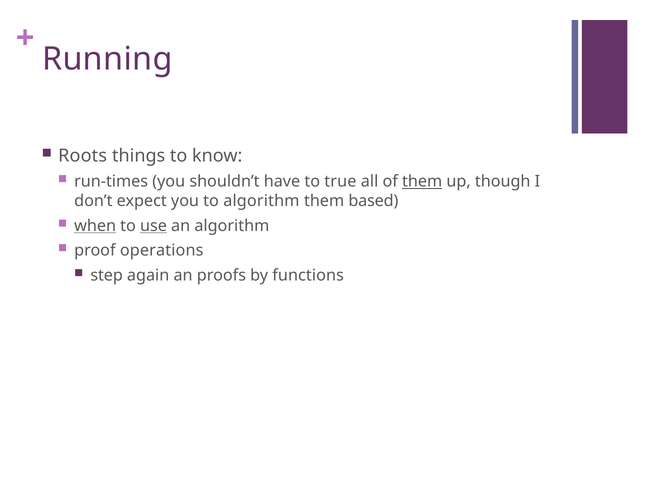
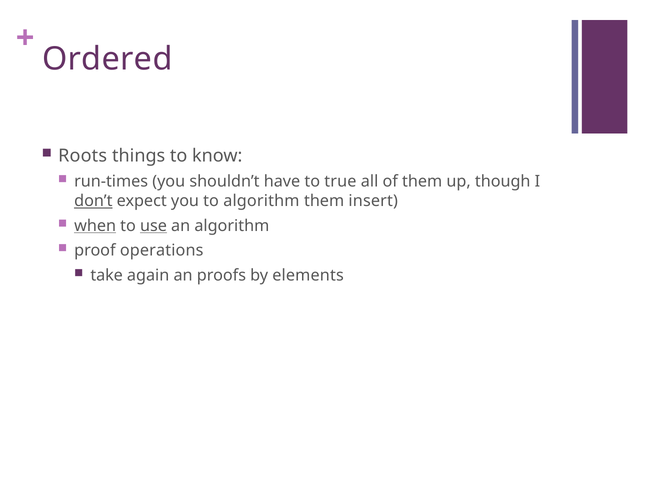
Running: Running -> Ordered
them at (422, 182) underline: present -> none
don’t underline: none -> present
based: based -> insert
step: step -> take
functions: functions -> elements
